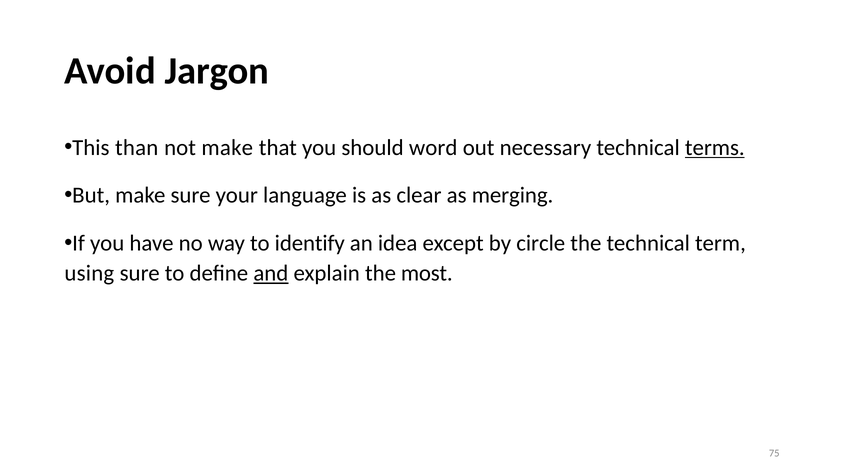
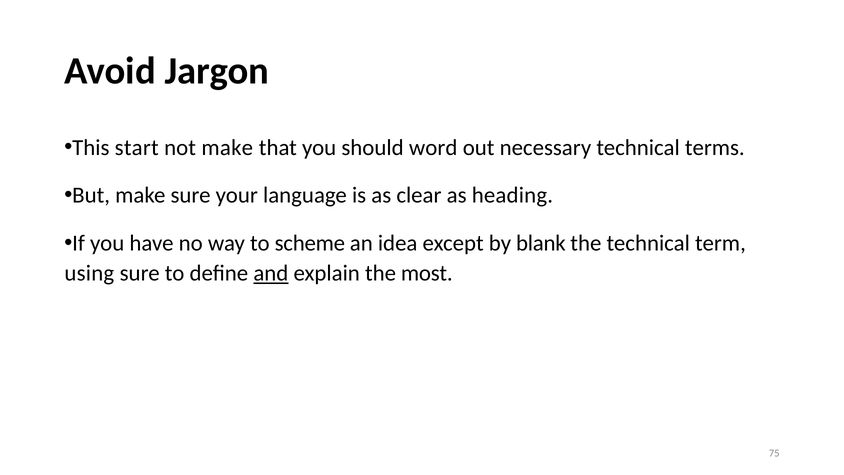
than: than -> start
terms underline: present -> none
merging: merging -> heading
identify: identify -> scheme
circle: circle -> blank
